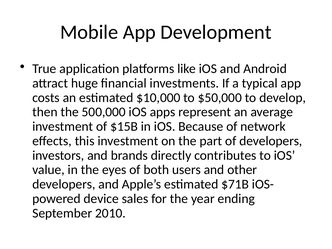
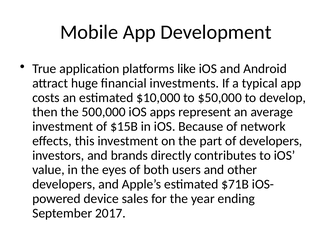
2010: 2010 -> 2017
